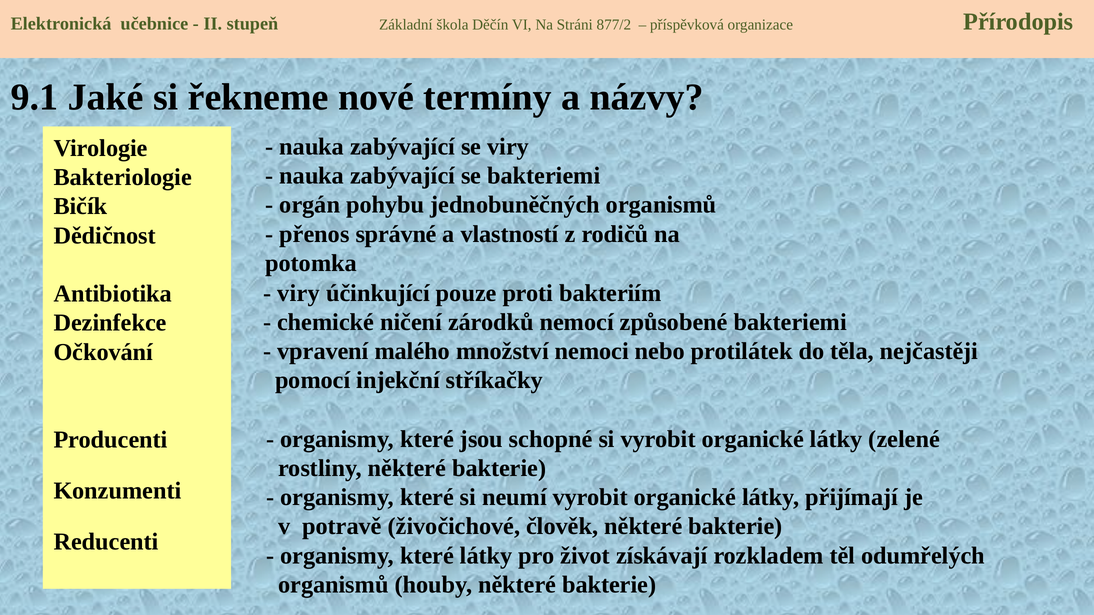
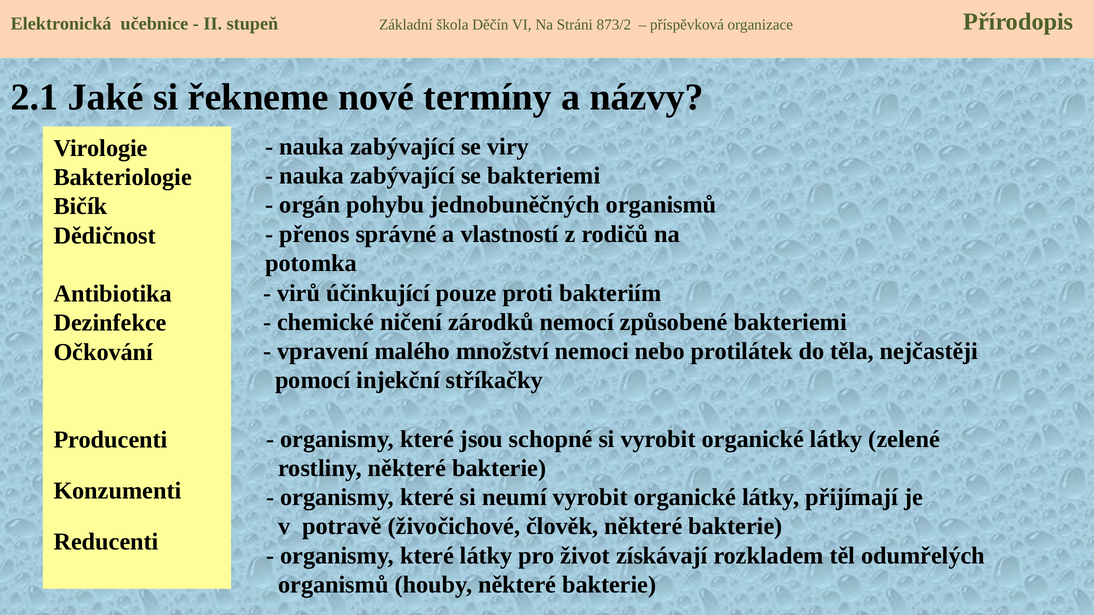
877/2: 877/2 -> 873/2
9.1: 9.1 -> 2.1
viry at (299, 293): viry -> virů
